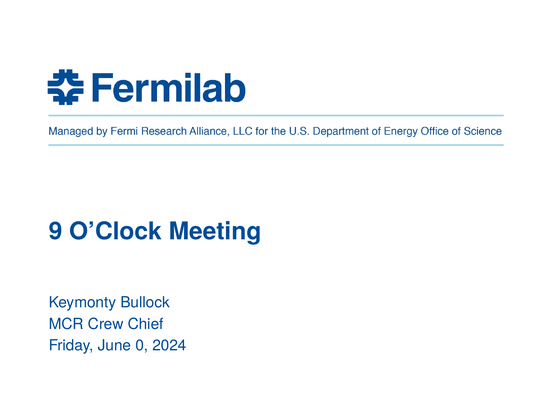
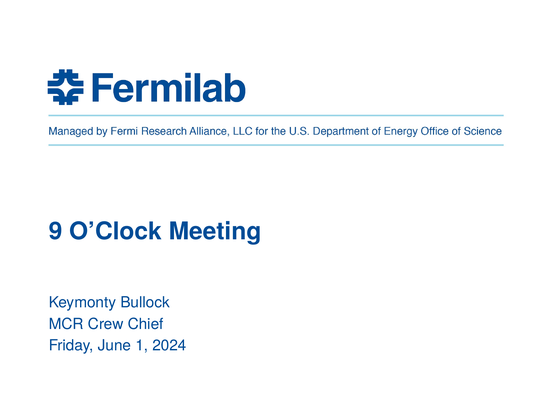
0: 0 -> 1
